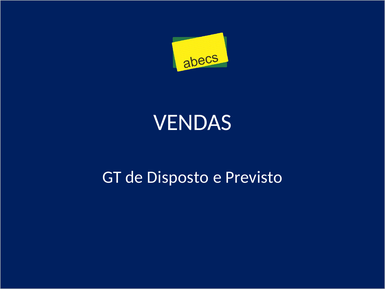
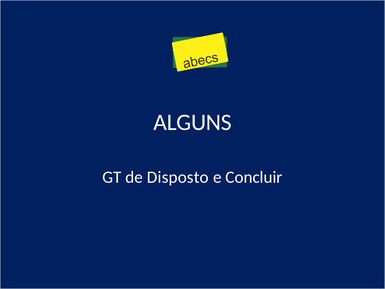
VENDAS: VENDAS -> ALGUNS
Previsto: Previsto -> Concluir
